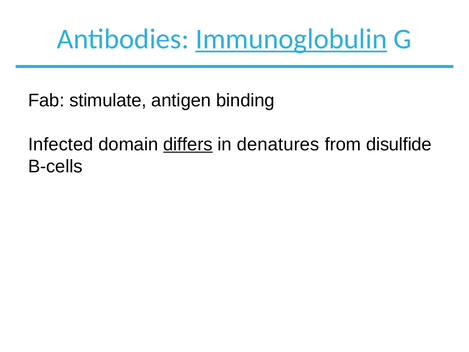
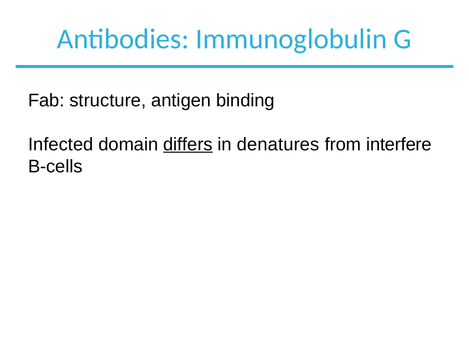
Immunoglobulin underline: present -> none
stimulate: stimulate -> structure
disulfide: disulfide -> interfere
